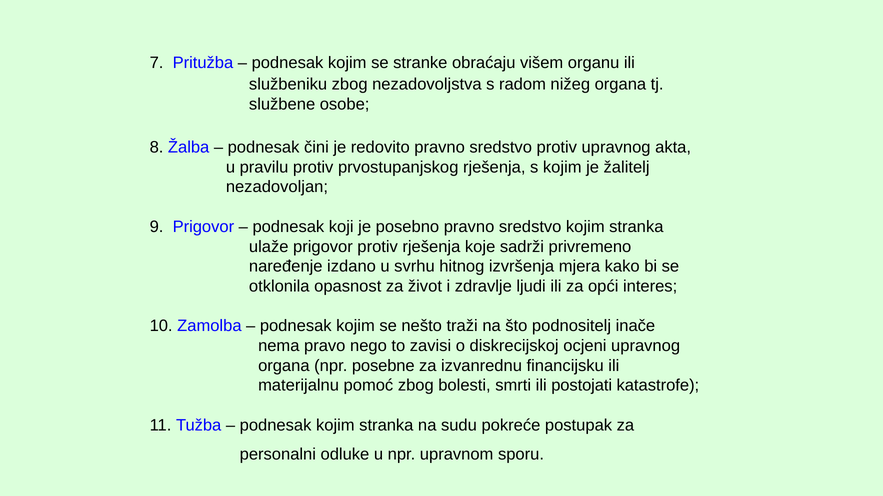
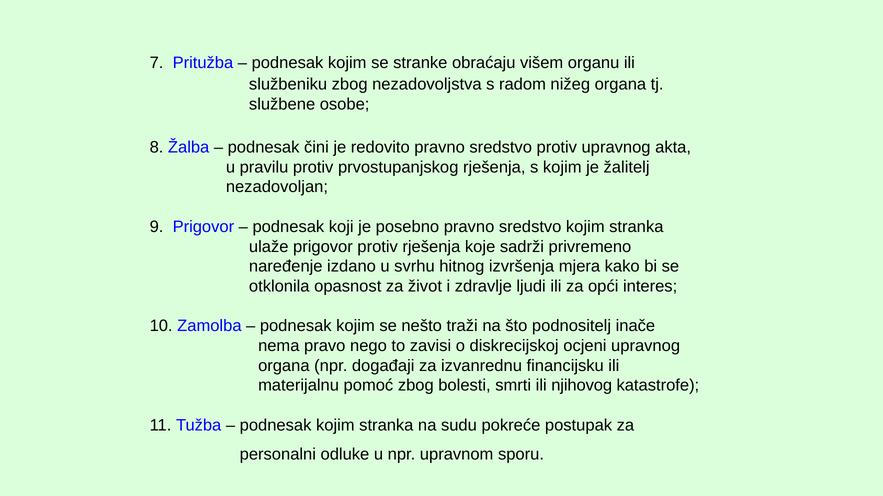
posebne: posebne -> događaji
postojati: postojati -> njihovog
